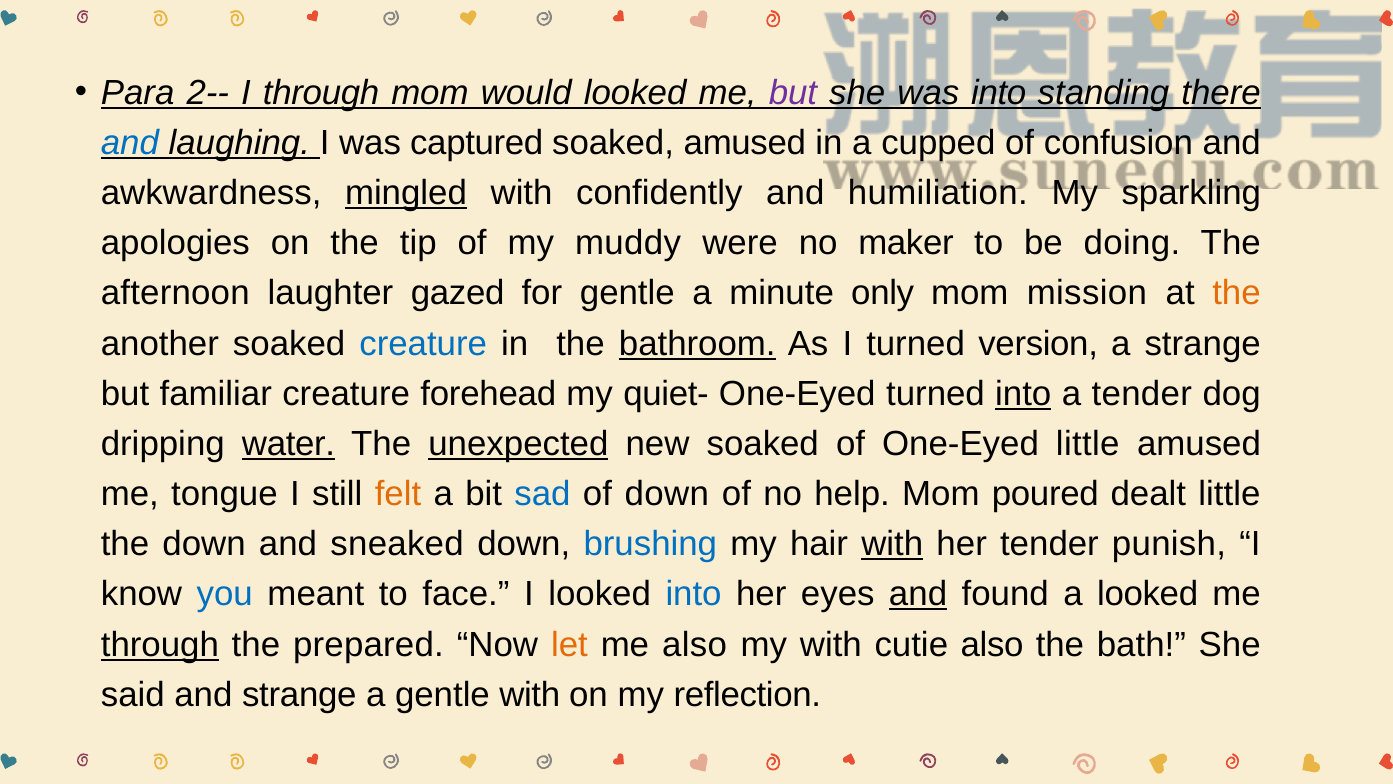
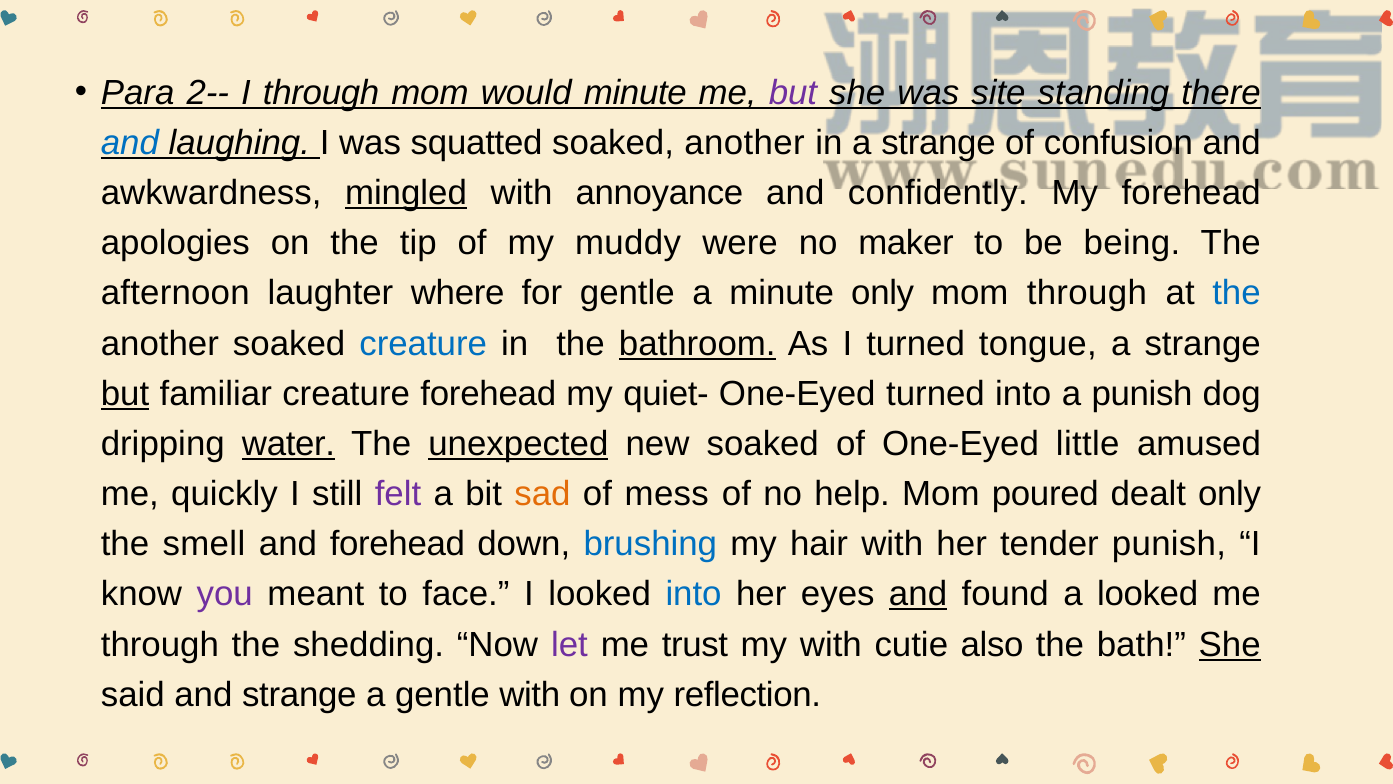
would looked: looked -> minute
was into: into -> site
captured: captured -> squatted
soaked amused: amused -> another
in a cupped: cupped -> strange
confidently: confidently -> annoyance
humiliation: humiliation -> confidently
My sparkling: sparkling -> forehead
doing: doing -> being
gazed: gazed -> where
mom mission: mission -> through
the at (1237, 293) colour: orange -> blue
version: version -> tongue
but at (125, 394) underline: none -> present
into at (1023, 394) underline: present -> none
a tender: tender -> punish
tongue: tongue -> quickly
felt colour: orange -> purple
sad colour: blue -> orange
of down: down -> mess
dealt little: little -> only
the down: down -> smell
and sneaked: sneaked -> forehead
with at (892, 544) underline: present -> none
you colour: blue -> purple
through at (160, 644) underline: present -> none
prepared: prepared -> shedding
let colour: orange -> purple
me also: also -> trust
She at (1230, 644) underline: none -> present
